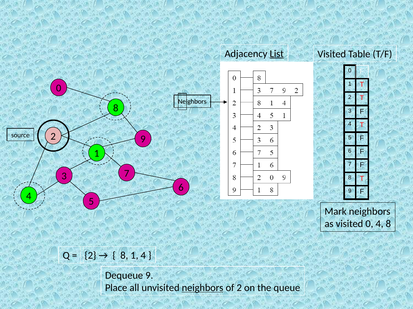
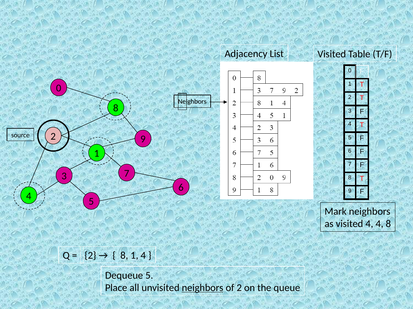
List underline: present -> none
visited 0: 0 -> 4
Dequeue 9: 9 -> 5
